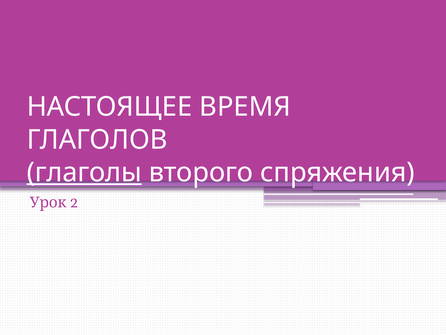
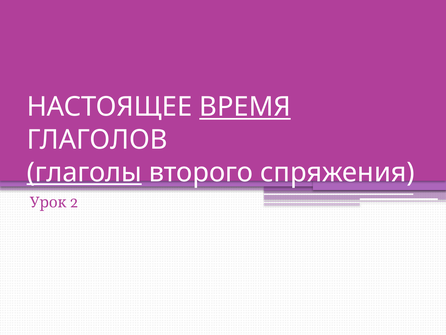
ВРЕМЯ underline: none -> present
